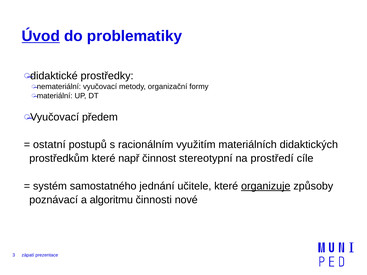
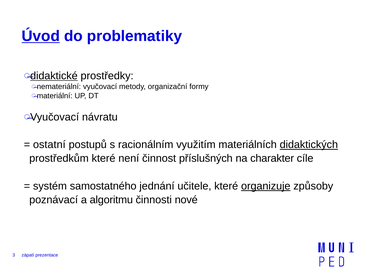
didaktické underline: none -> present
předem: předem -> návratu
didaktických underline: none -> present
např: např -> není
stereotypní: stereotypní -> příslušných
prostředí: prostředí -> charakter
